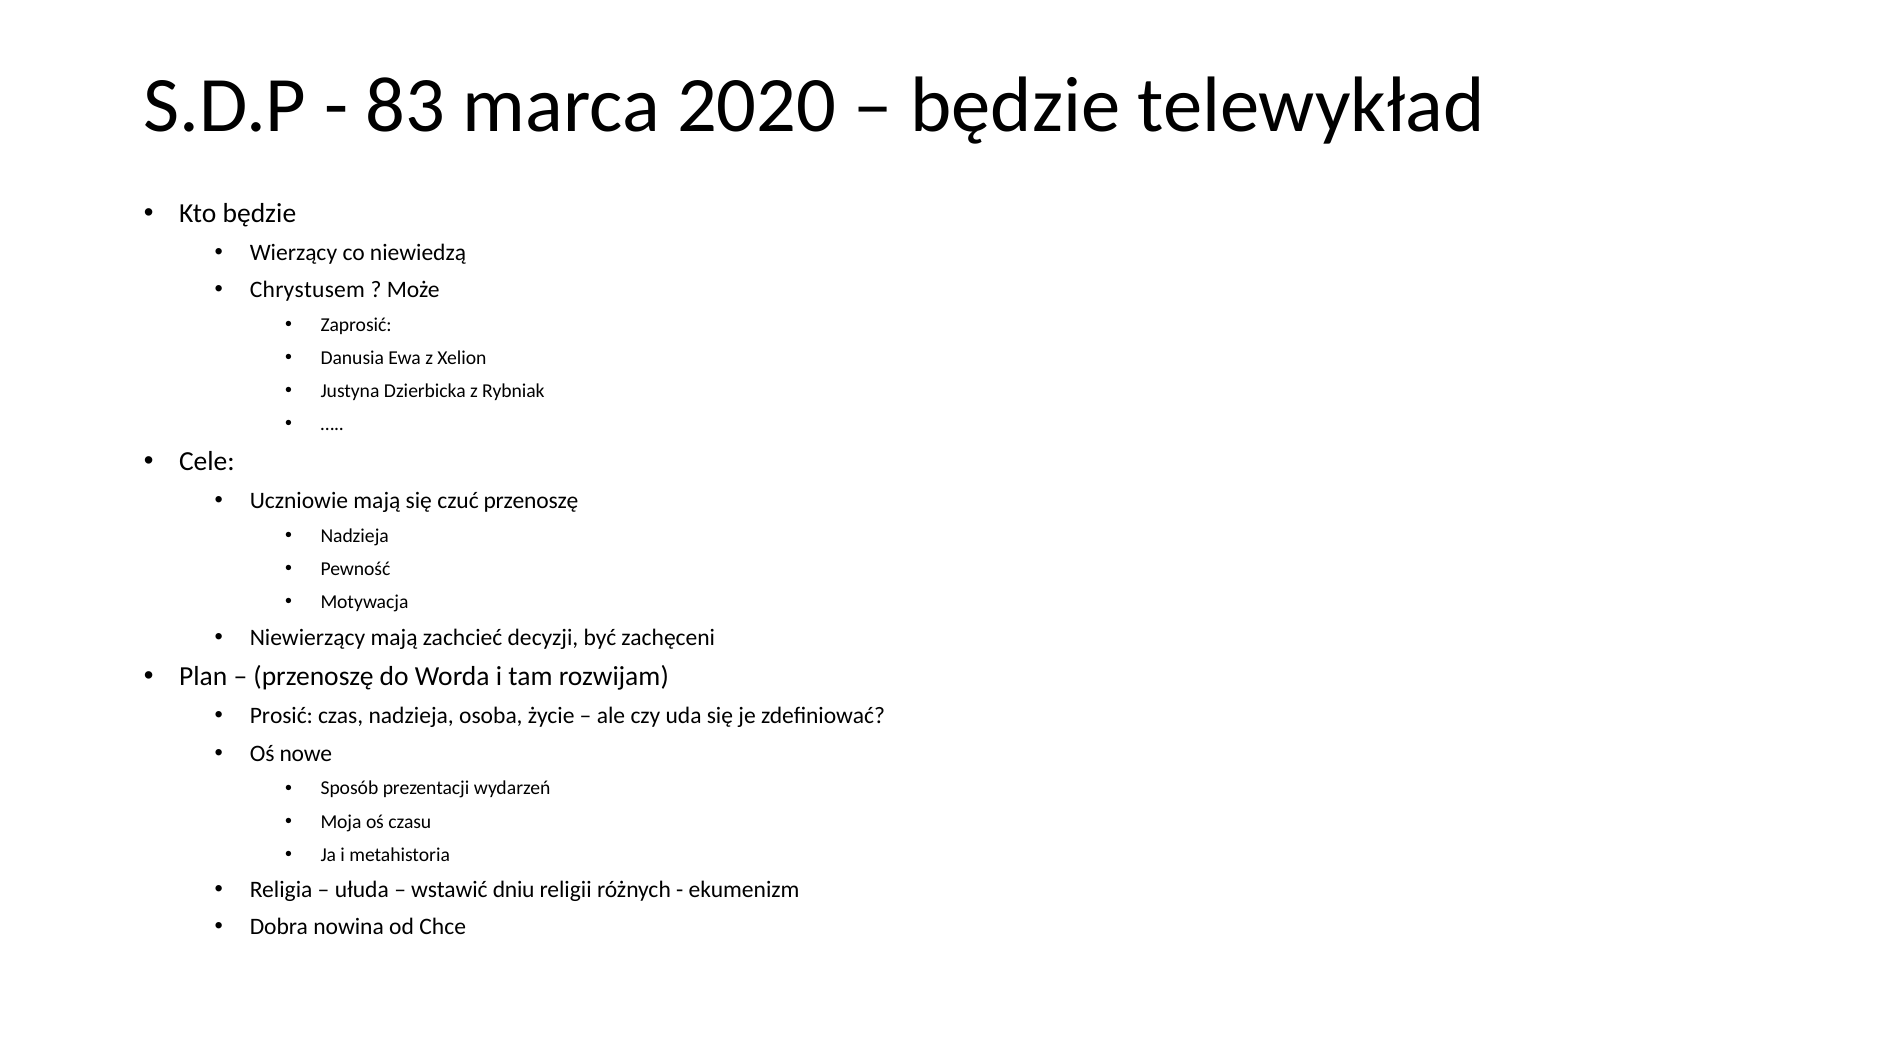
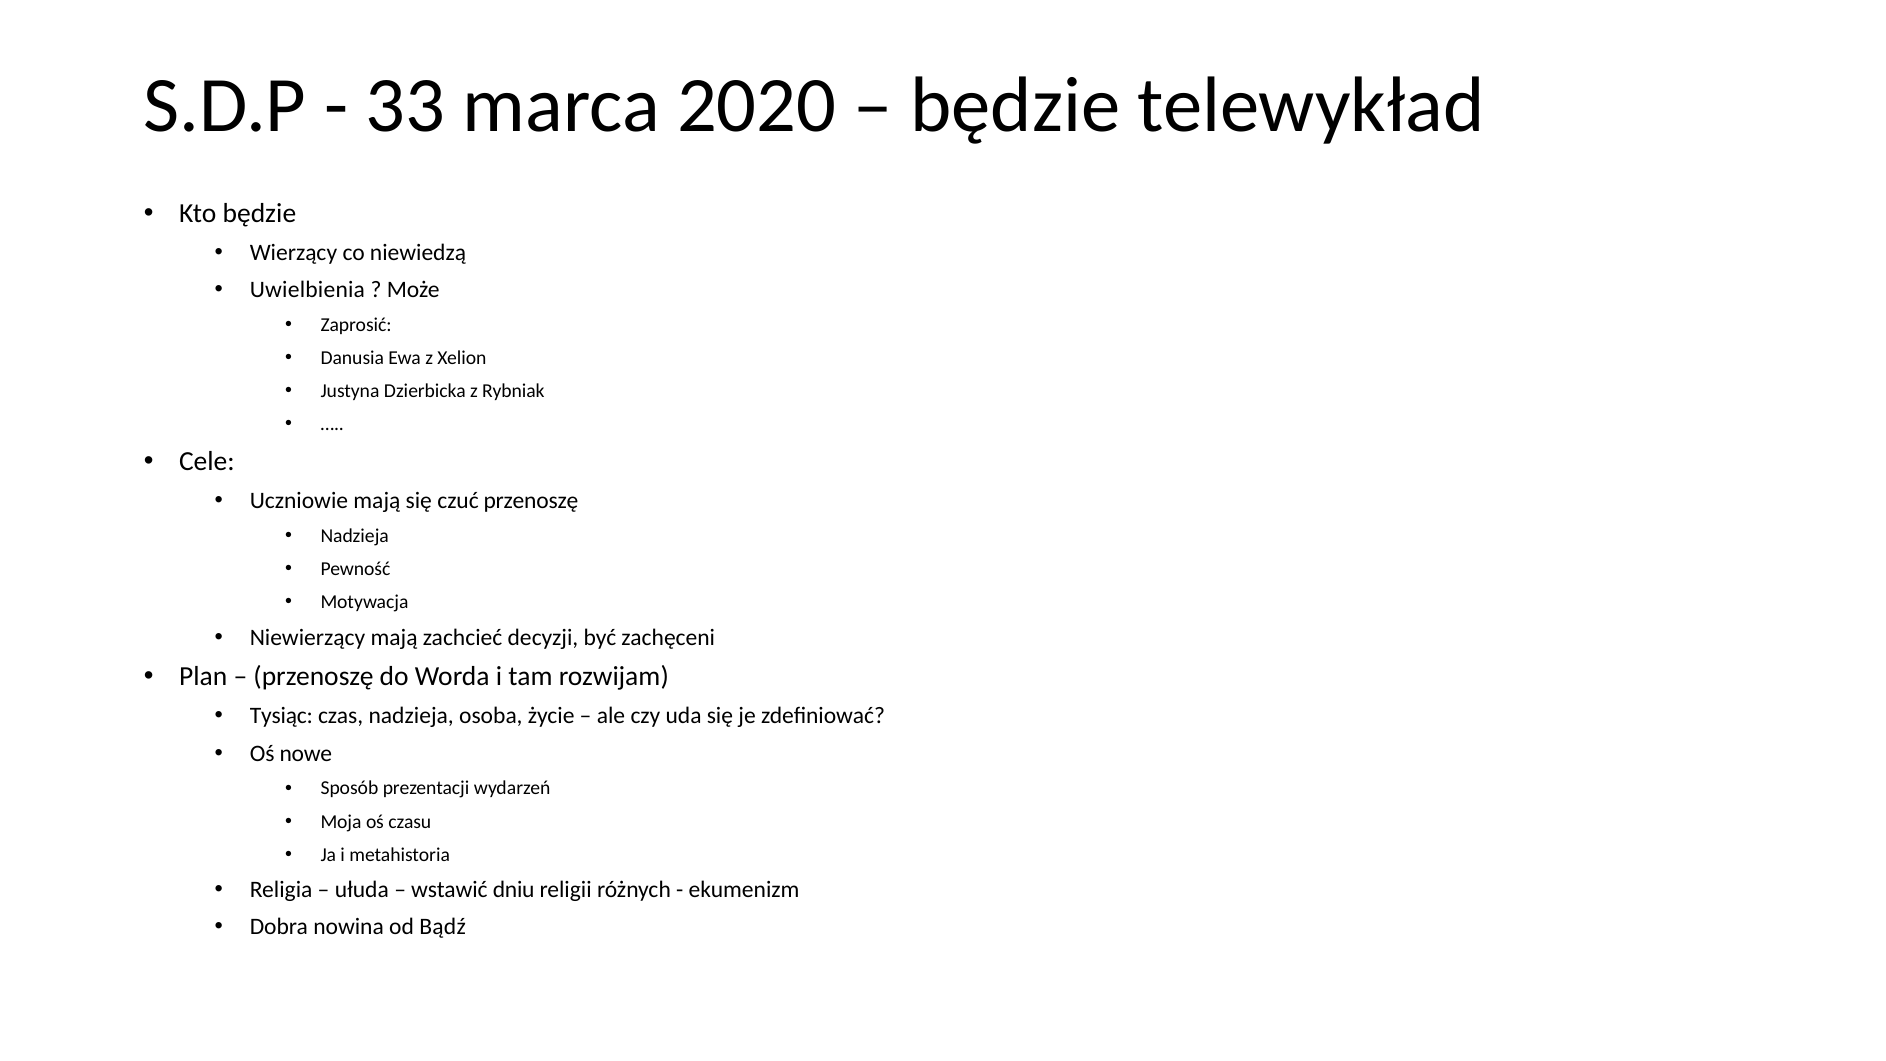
83: 83 -> 33
Chrystusem: Chrystusem -> Uwielbienia
Prosić: Prosić -> Tysiąc
Chce: Chce -> Bądź
